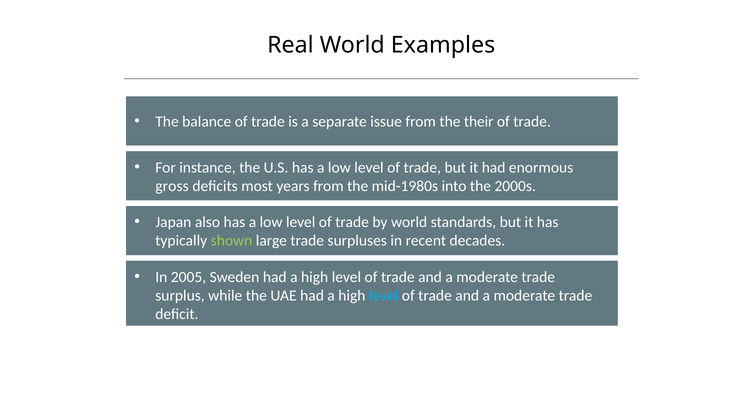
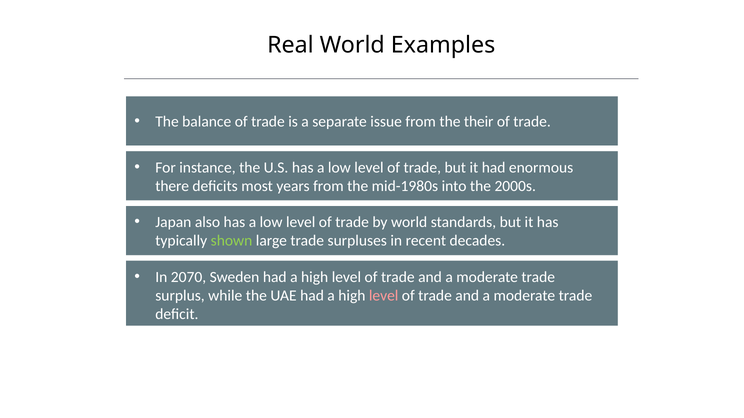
gross: gross -> there
2005: 2005 -> 2070
level at (384, 296) colour: light blue -> pink
